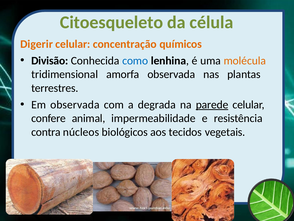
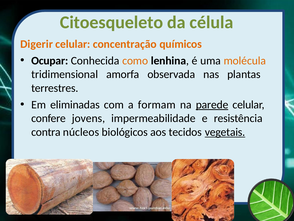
Divisão: Divisão -> Ocupar
como colour: blue -> orange
Em observada: observada -> eliminadas
degrada: degrada -> formam
animal: animal -> jovens
vegetais underline: none -> present
